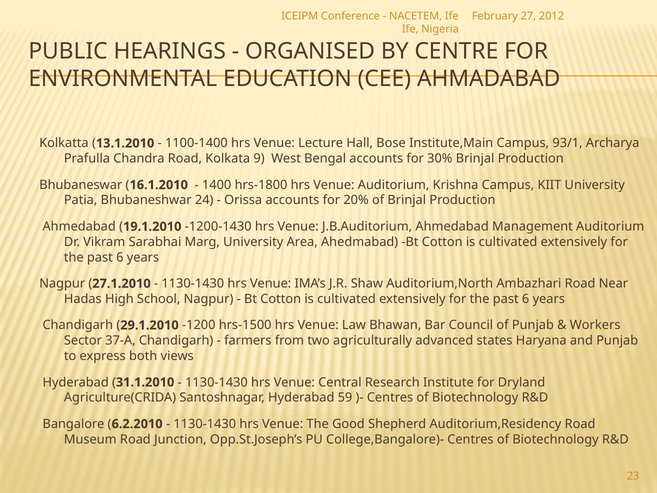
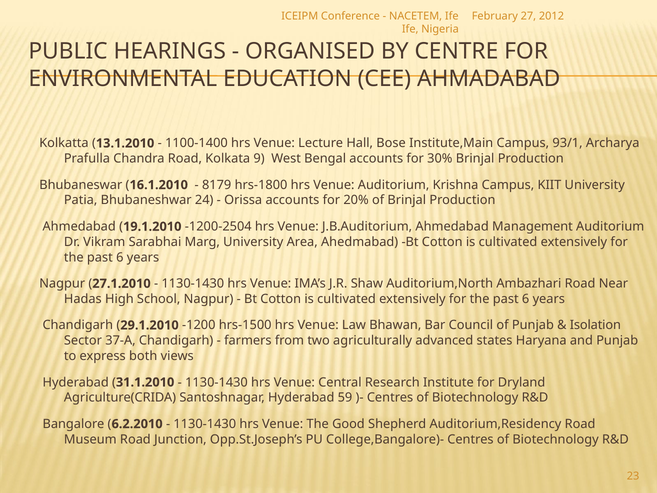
1400: 1400 -> 8179
-1200-1430: -1200-1430 -> -1200-2504
Workers: Workers -> Isolation
